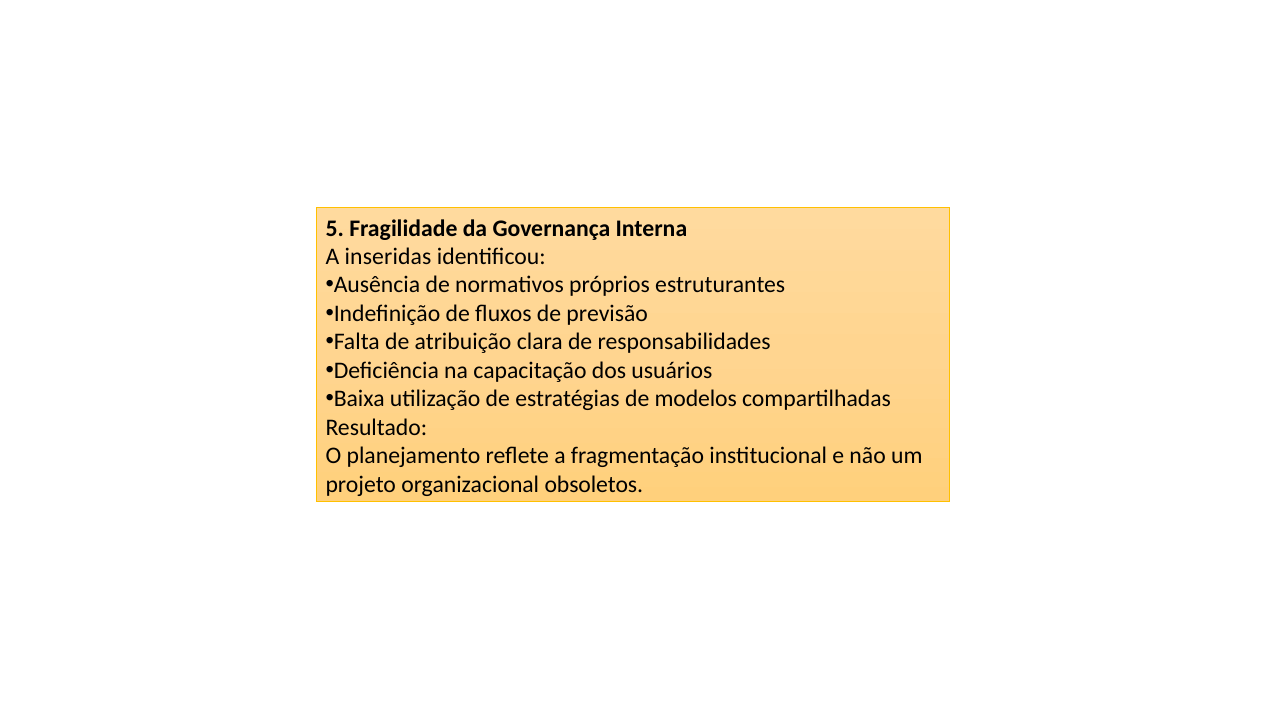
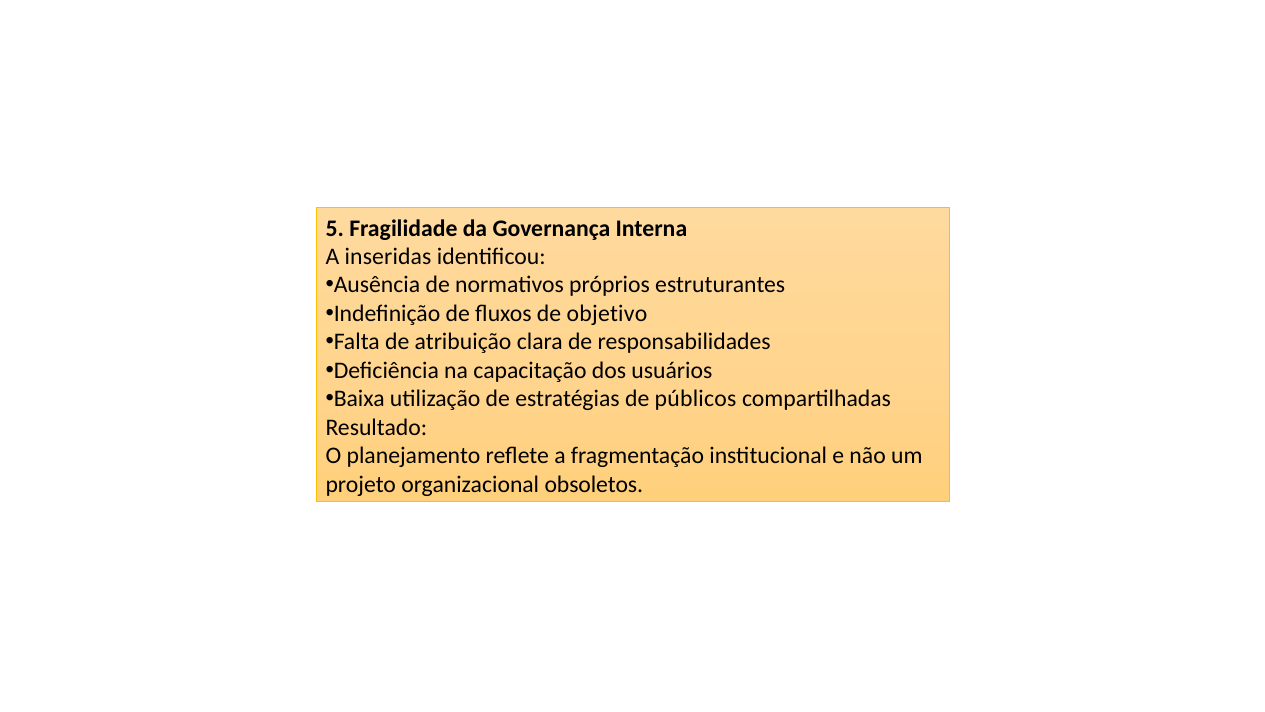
previsão: previsão -> objetivo
modelos: modelos -> públicos
